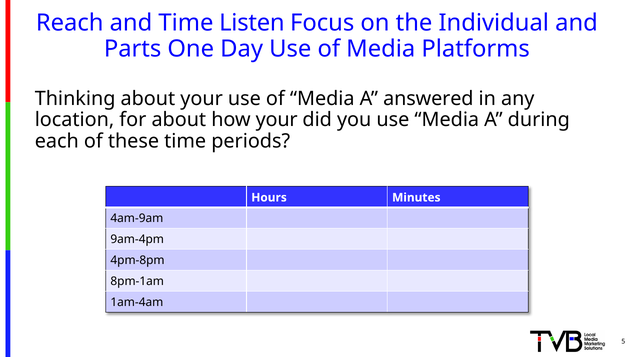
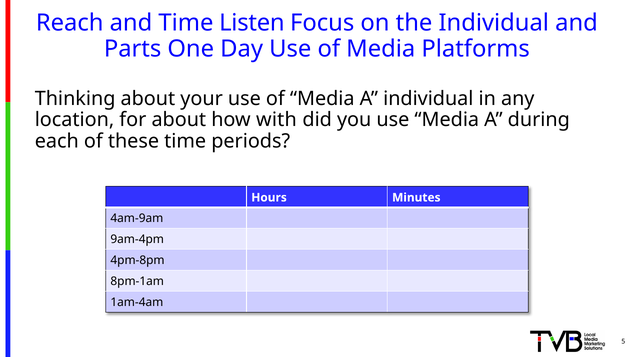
A answered: answered -> individual
how your: your -> with
